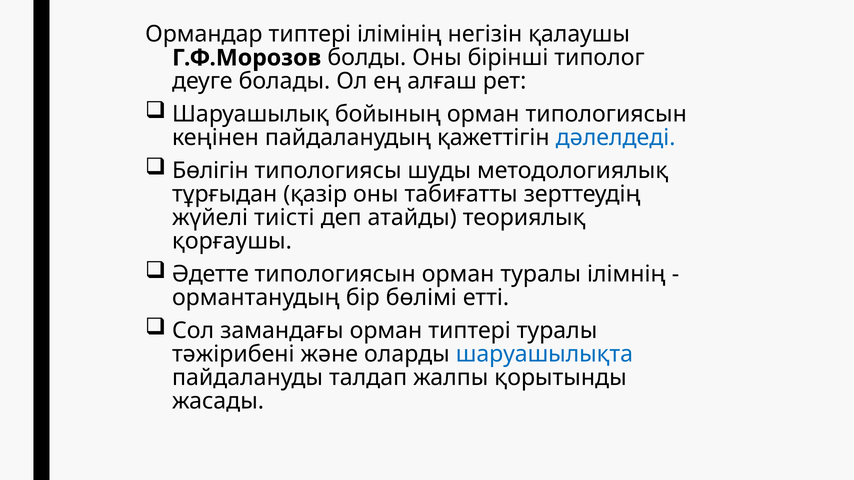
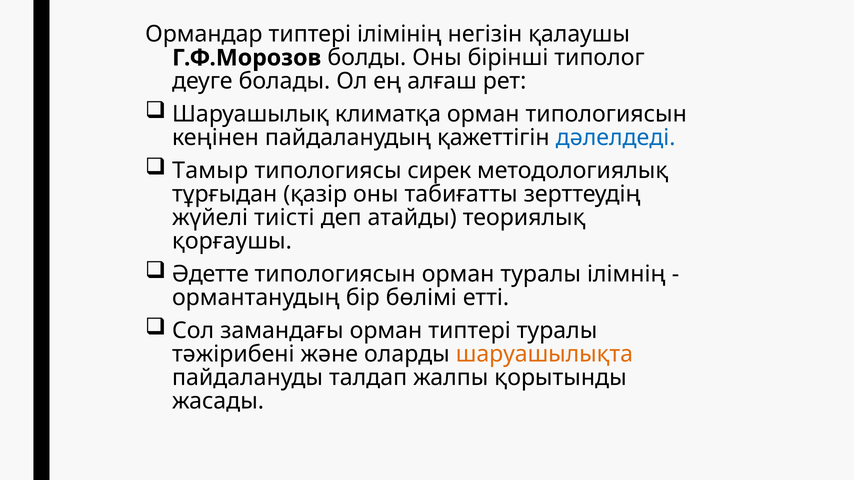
бойының: бойының -> климатқа
Бөлігін: Бөлігін -> Тамыр
шуды: шуды -> сирек
шаруашылықта colour: blue -> orange
